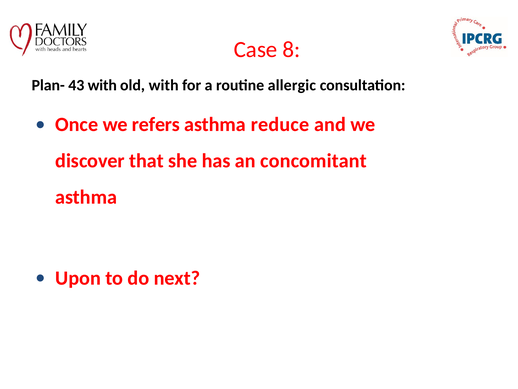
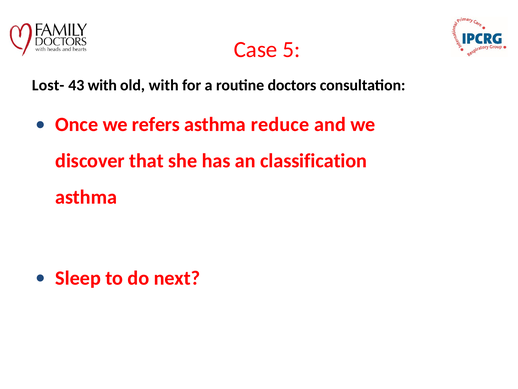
8: 8 -> 5
Plan-: Plan- -> Lost-
allergic: allergic -> doctors
concomitant: concomitant -> classification
Upon: Upon -> Sleep
